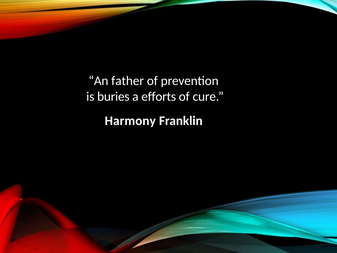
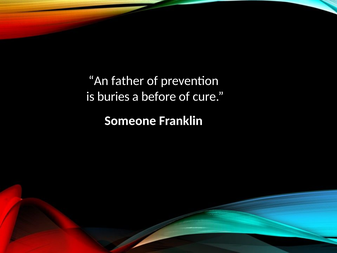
efforts: efforts -> before
Harmony: Harmony -> Someone
